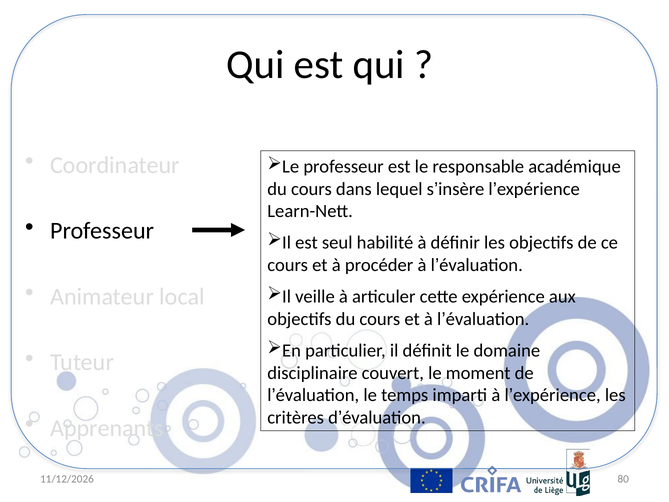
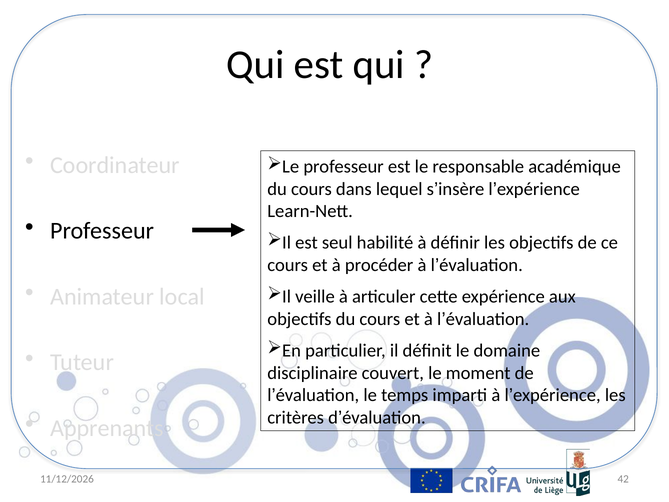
80: 80 -> 42
